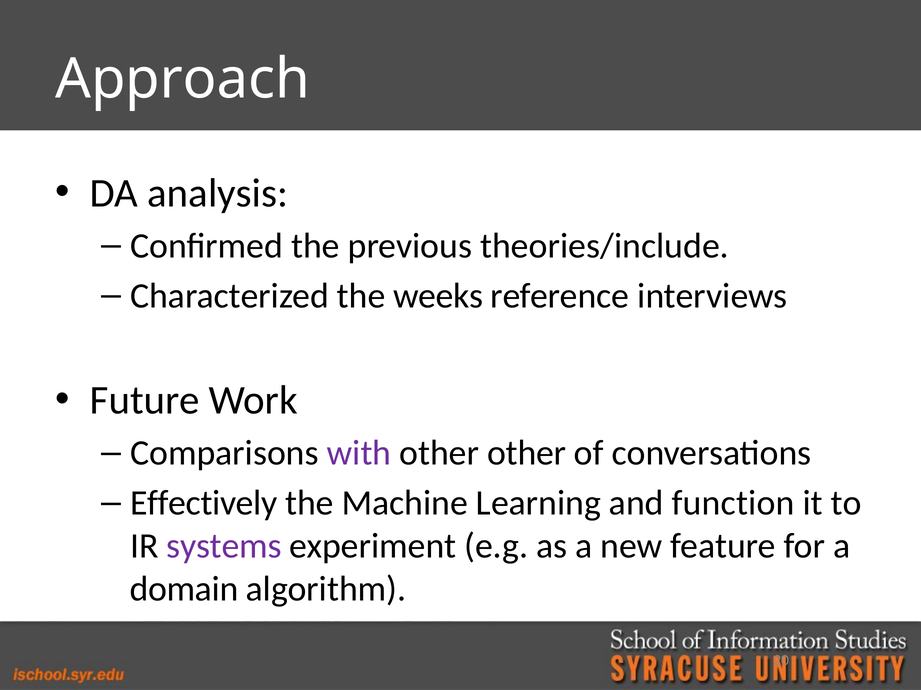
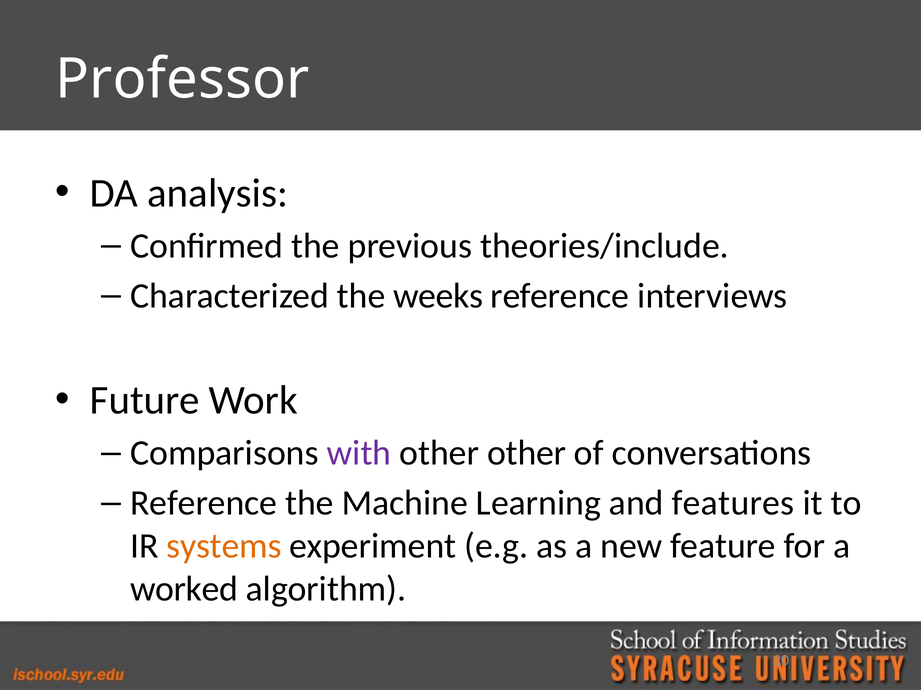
Approach: Approach -> Professor
Effectively at (204, 504): Effectively -> Reference
function: function -> features
systems colour: purple -> orange
domain: domain -> worked
